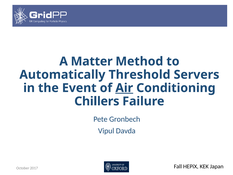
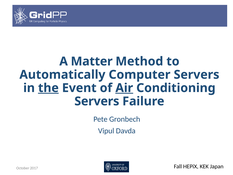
Threshold: Threshold -> Computer
the underline: none -> present
Chillers at (97, 101): Chillers -> Servers
